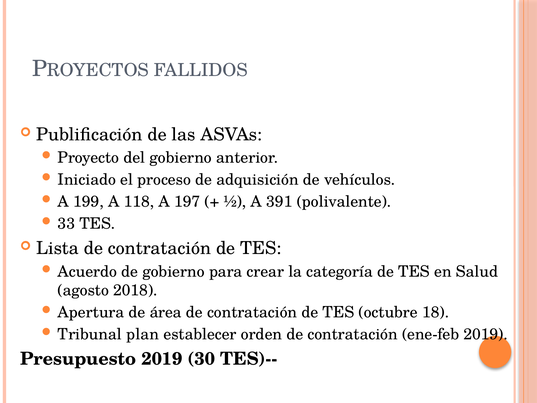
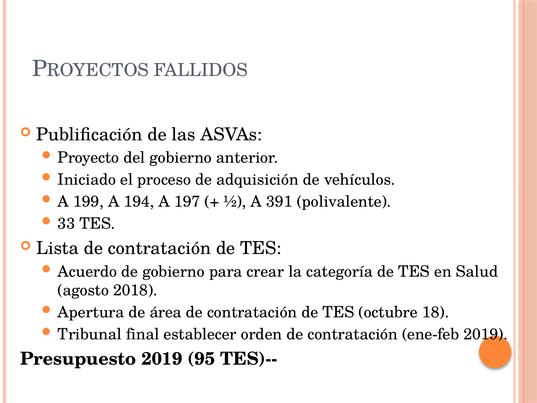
118: 118 -> 194
plan: plan -> final
30: 30 -> 95
